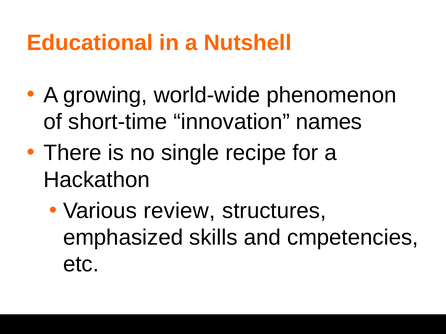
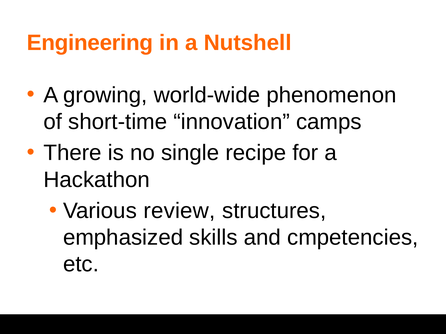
Educational: Educational -> Engineering
names: names -> camps
